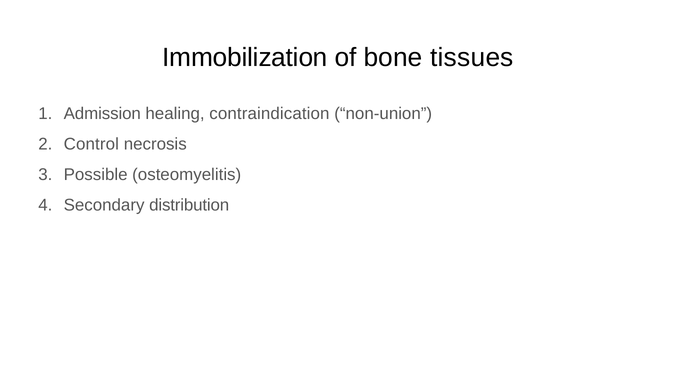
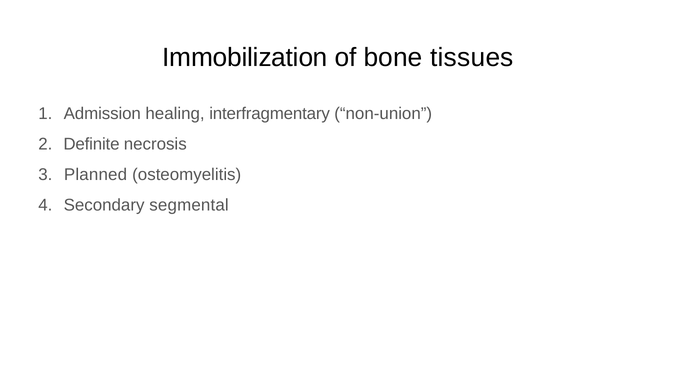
contraindication: contraindication -> interfragmentary
Control: Control -> Definite
Possible: Possible -> Planned
distribution: distribution -> segmental
